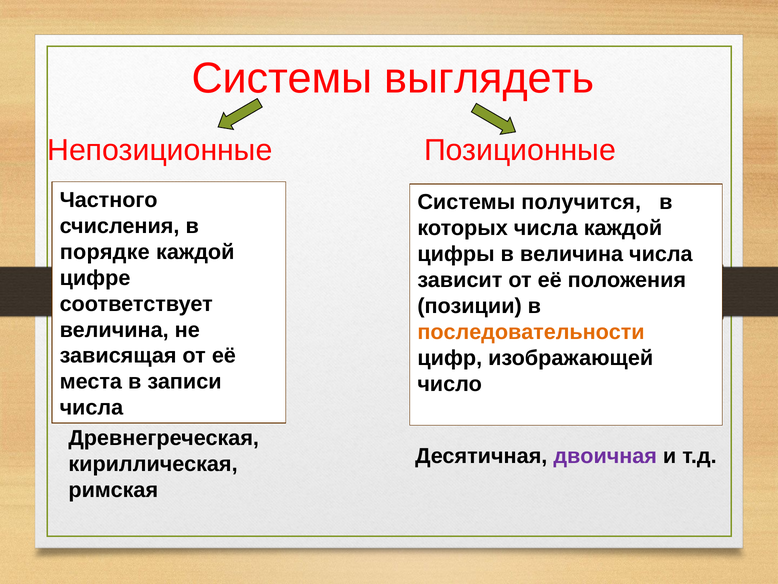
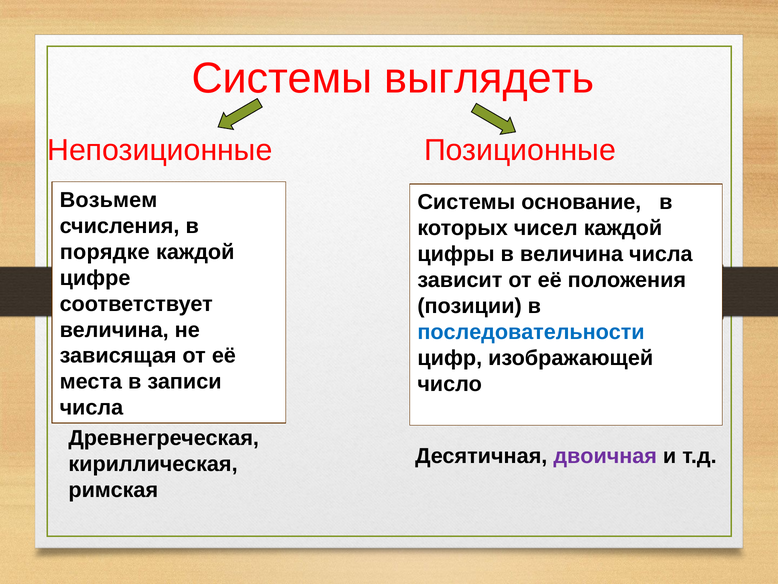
Частного: Частного -> Возьмем
получится: получится -> основание
которых числа: числа -> чисел
последовательности colour: orange -> blue
